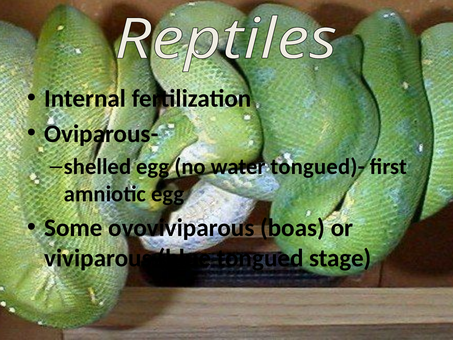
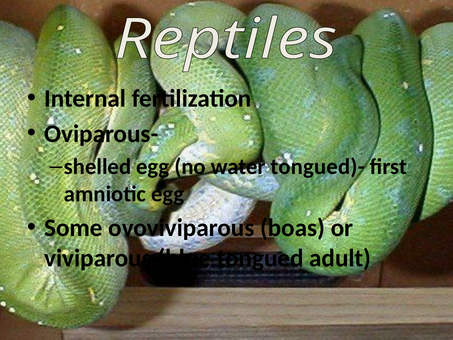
stage: stage -> adult
